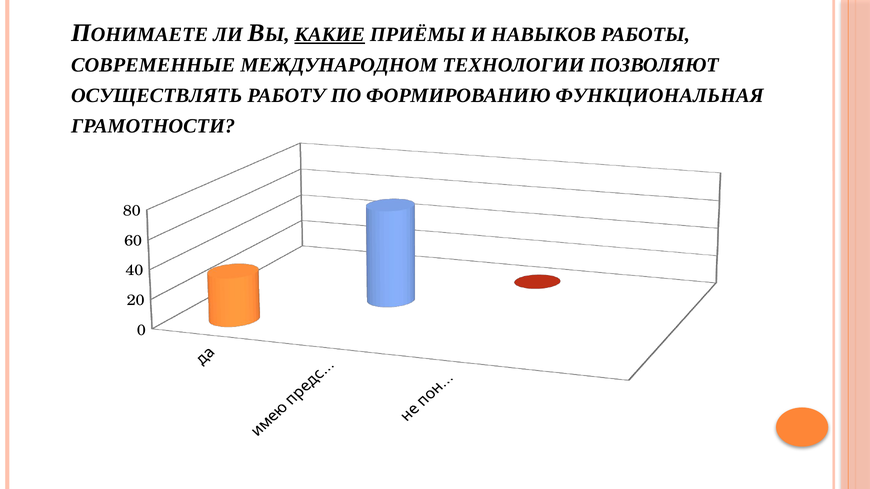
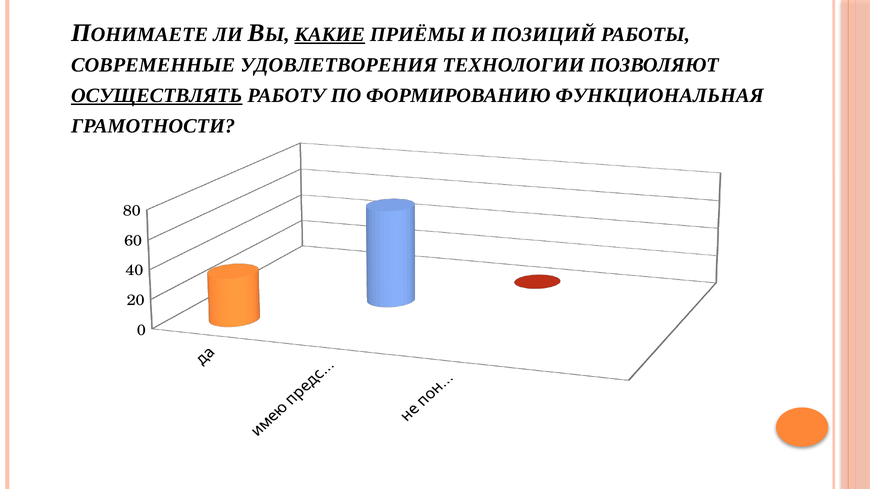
НАВЫКОВ: НАВЫКОВ -> ПОЗИЦИЙ
МЕЖДУНАРОДНОМ: МЕЖДУНАРОДНОМ -> УДОВЛЕТВОРЕНИЯ
ОСУЩЕСТВЛЯТЬ underline: none -> present
